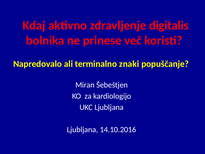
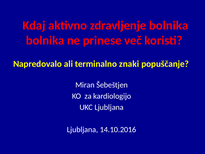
zdravljenje digitalis: digitalis -> bolnika
